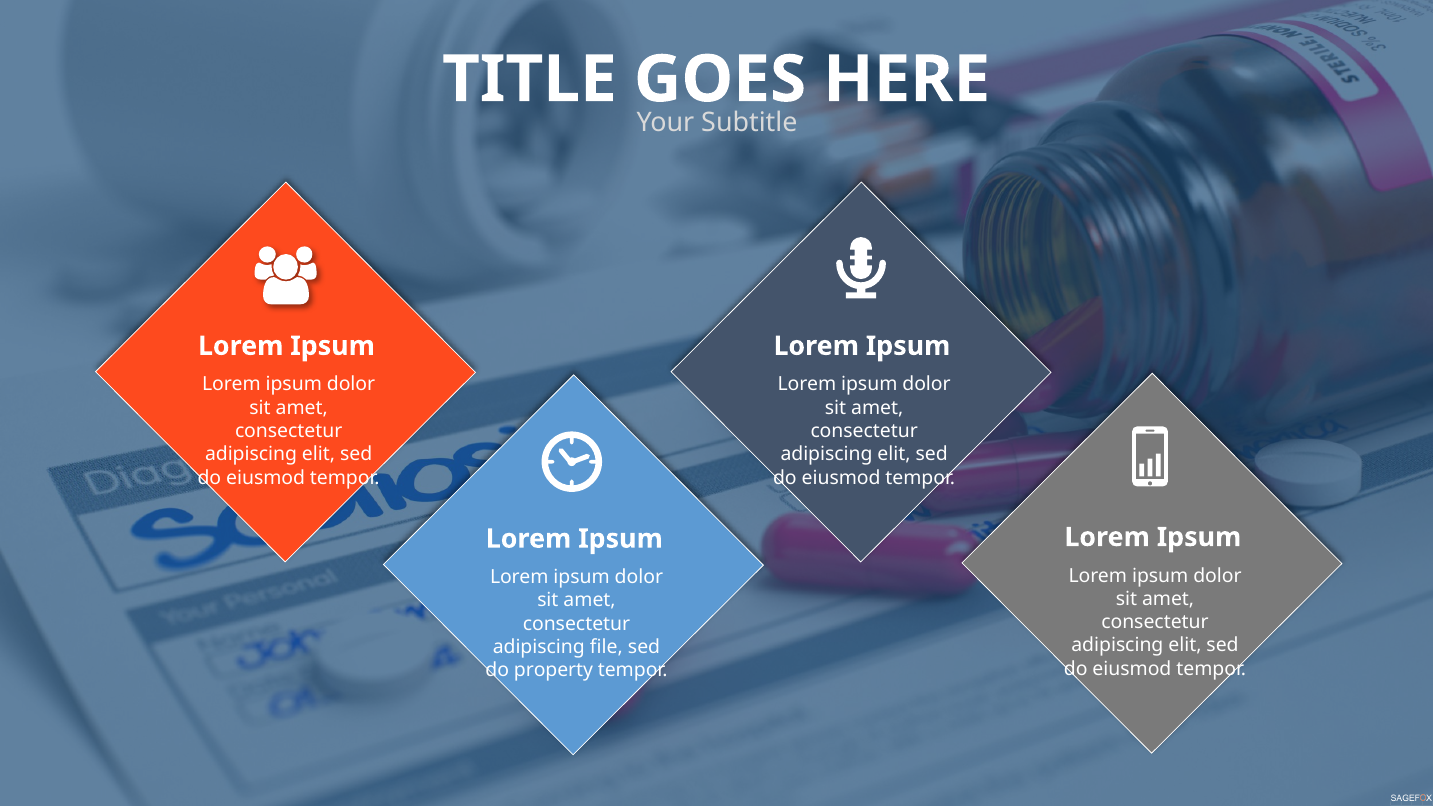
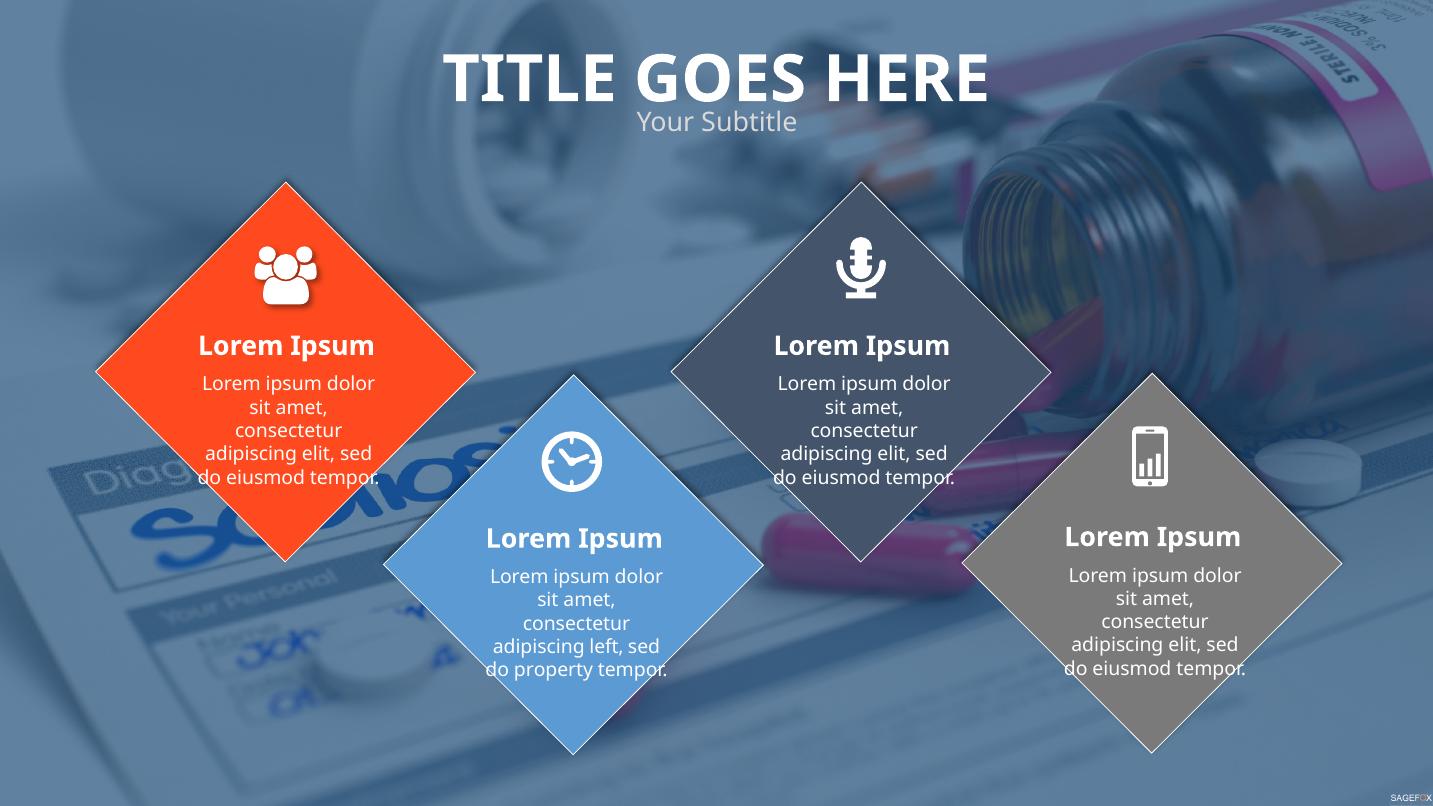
file: file -> left
